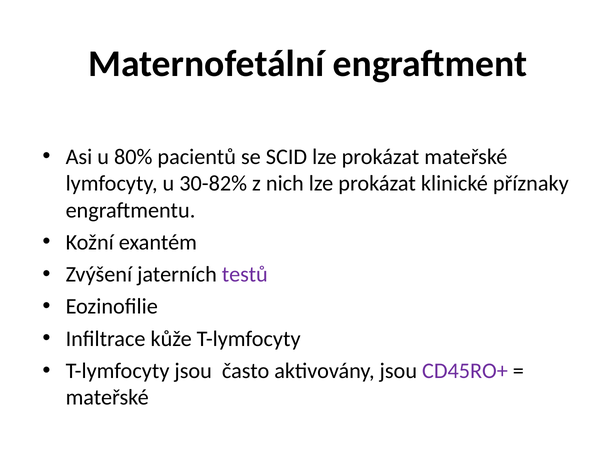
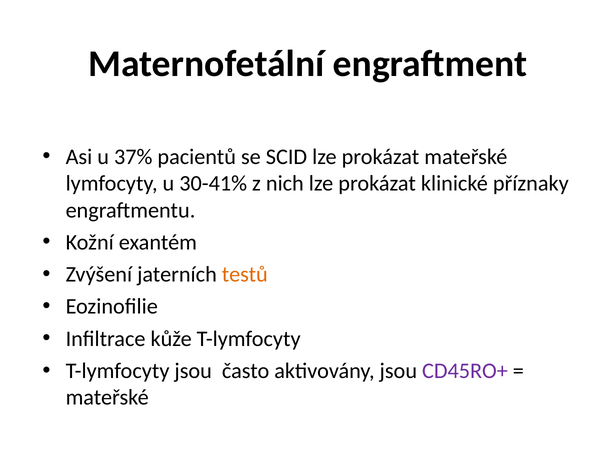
80%: 80% -> 37%
30-82%: 30-82% -> 30-41%
testů colour: purple -> orange
